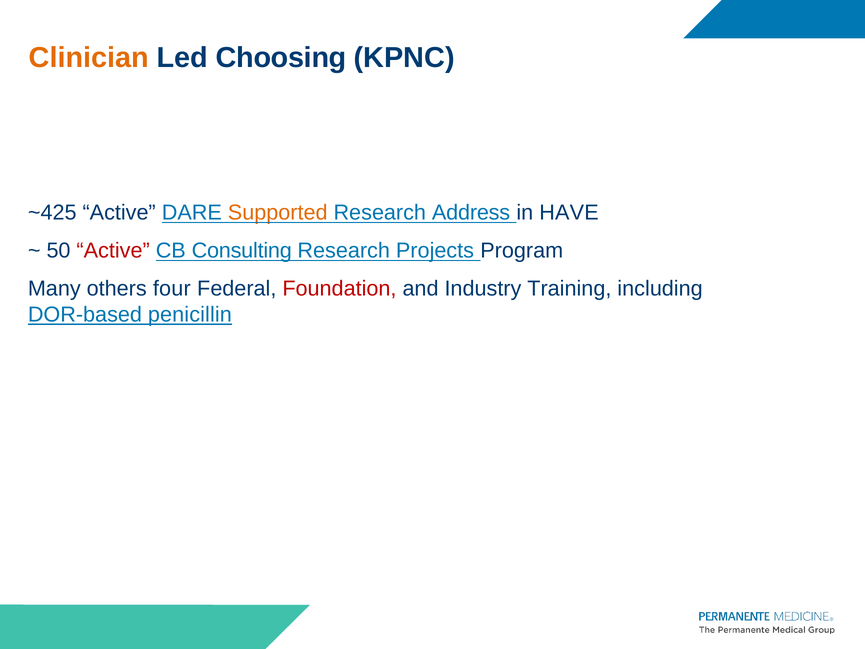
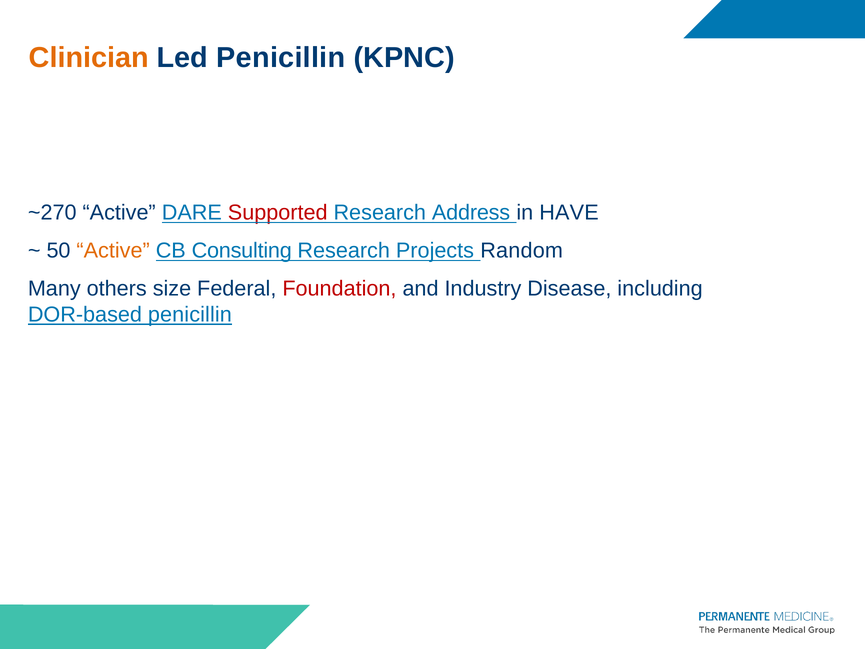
Led Choosing: Choosing -> Penicillin
~425: ~425 -> ~270
Supported colour: orange -> red
Active at (113, 251) colour: red -> orange
Program: Program -> Random
four: four -> size
Training: Training -> Disease
